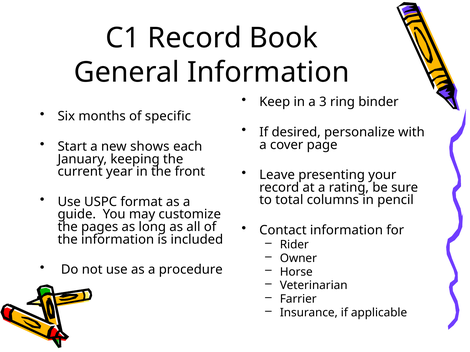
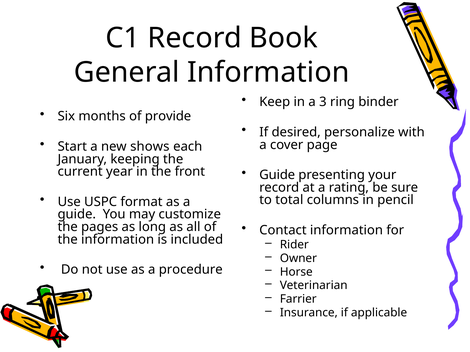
specific: specific -> provide
Leave at (277, 175): Leave -> Guide
